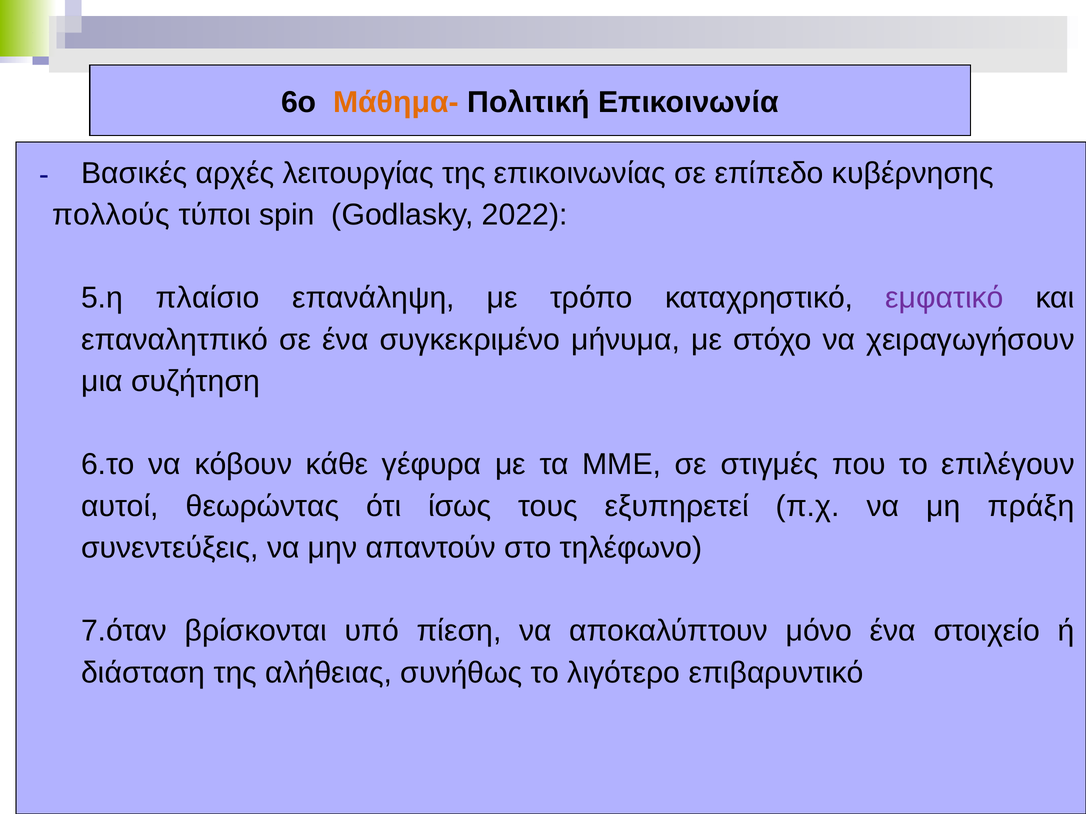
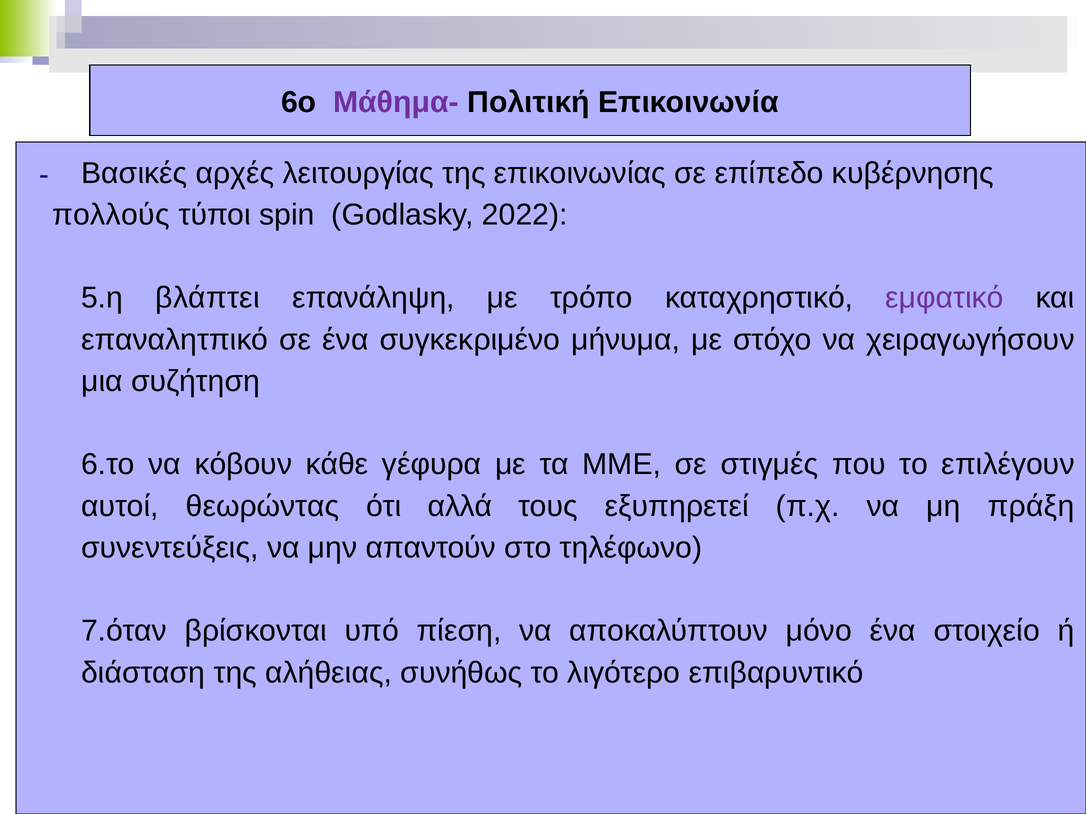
Μάθημα- colour: orange -> purple
πλαίσιο: πλαίσιο -> βλάπτει
ίσως: ίσως -> αλλά
